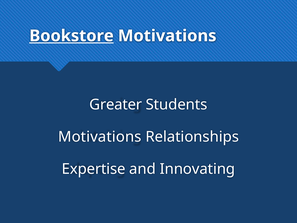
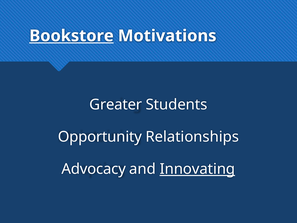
Motivations at (100, 137): Motivations -> Opportunity
Expertise: Expertise -> Advocacy
Innovating underline: none -> present
